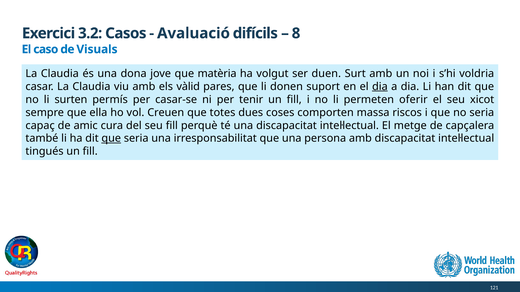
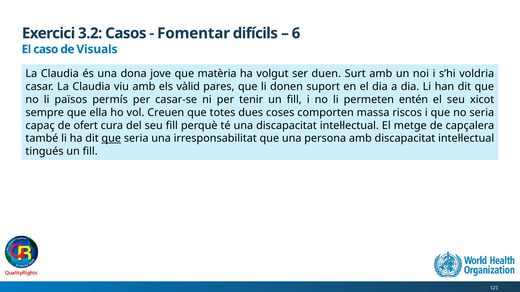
Avaluació: Avaluació -> Fomentar
8: 8 -> 6
dia at (380, 87) underline: present -> none
surten: surten -> països
oferir: oferir -> entén
amic: amic -> ofert
